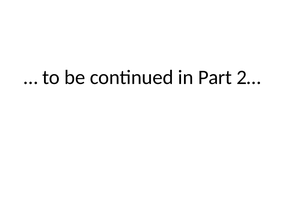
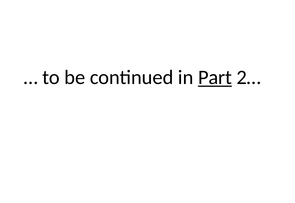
Part underline: none -> present
